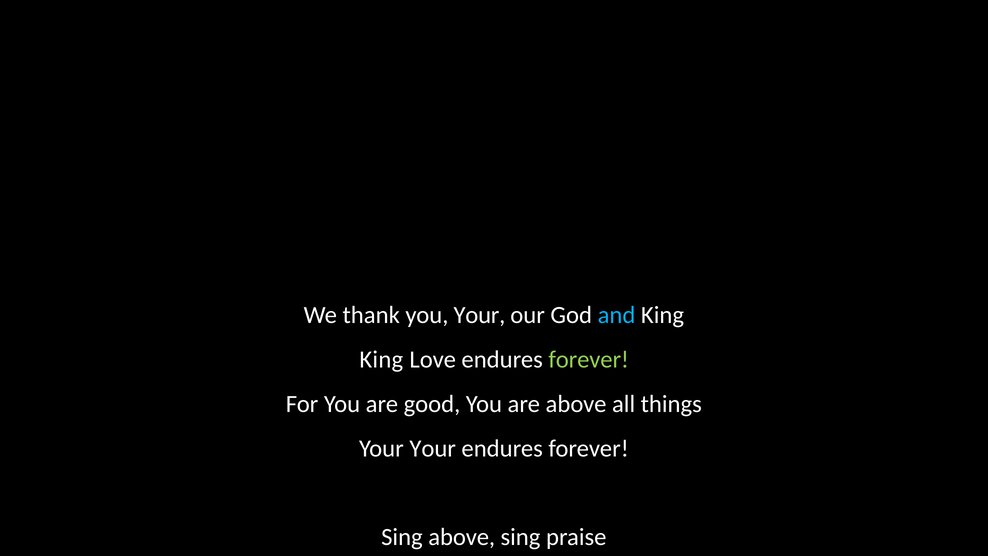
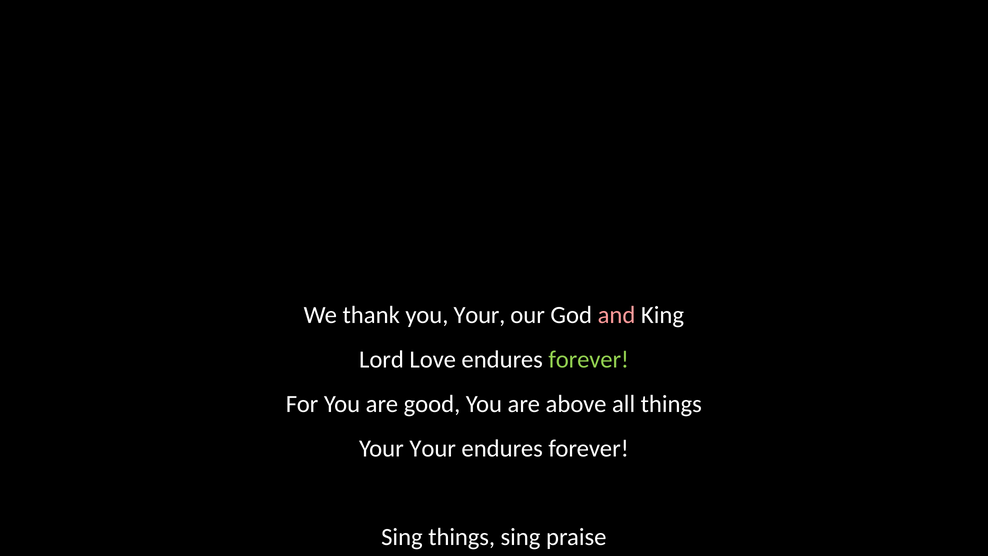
and colour: light blue -> pink
King at (381, 359): King -> Lord
Sing above: above -> things
